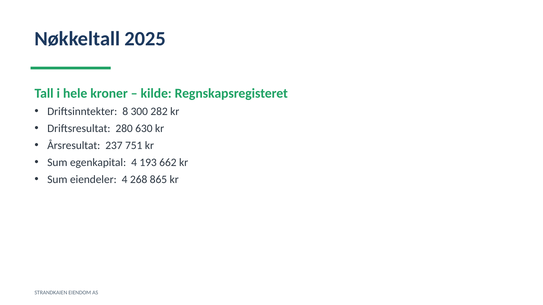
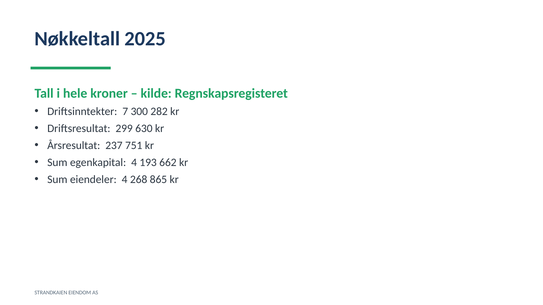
8: 8 -> 7
280: 280 -> 299
